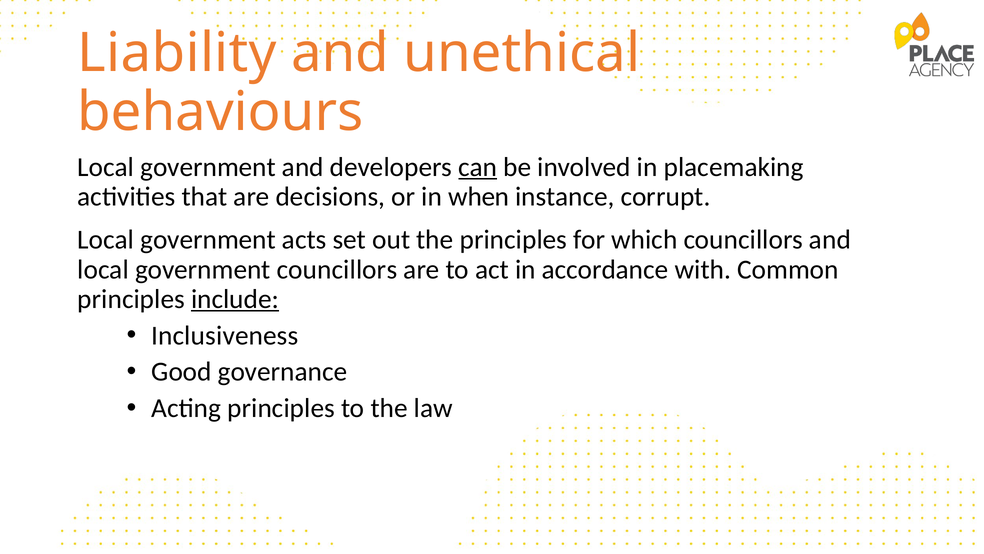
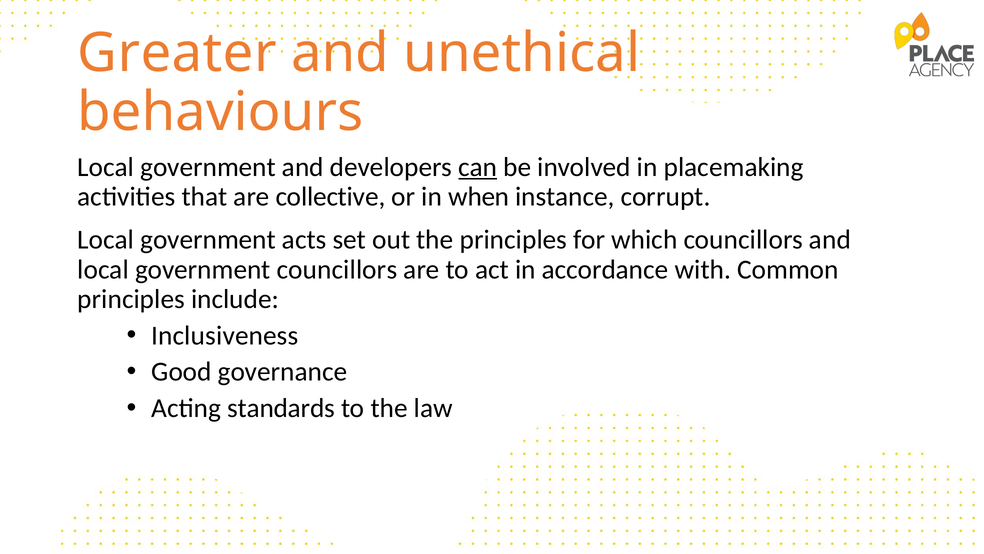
Liability: Liability -> Greater
decisions: decisions -> collective
include underline: present -> none
Acting principles: principles -> standards
